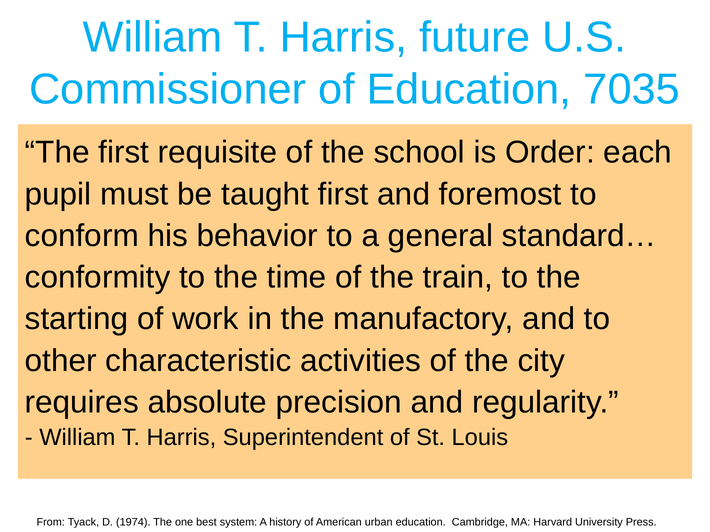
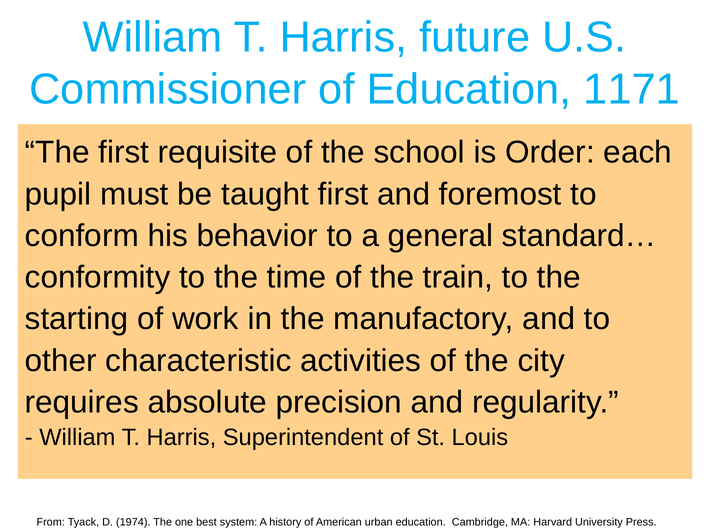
7035: 7035 -> 1171
